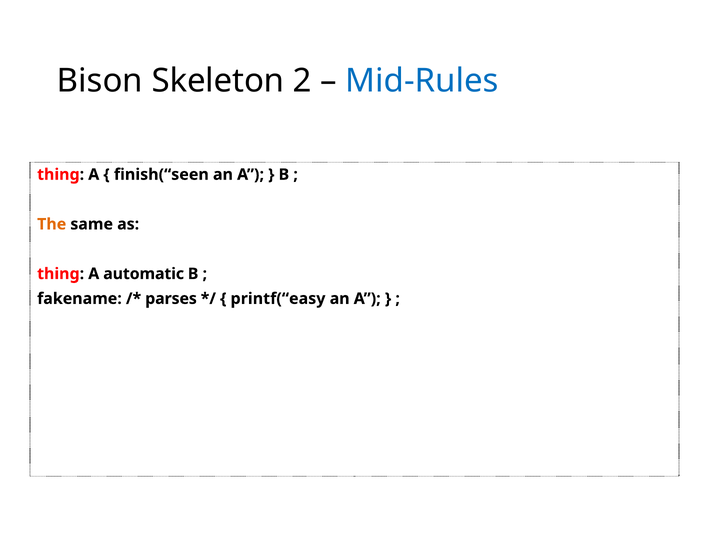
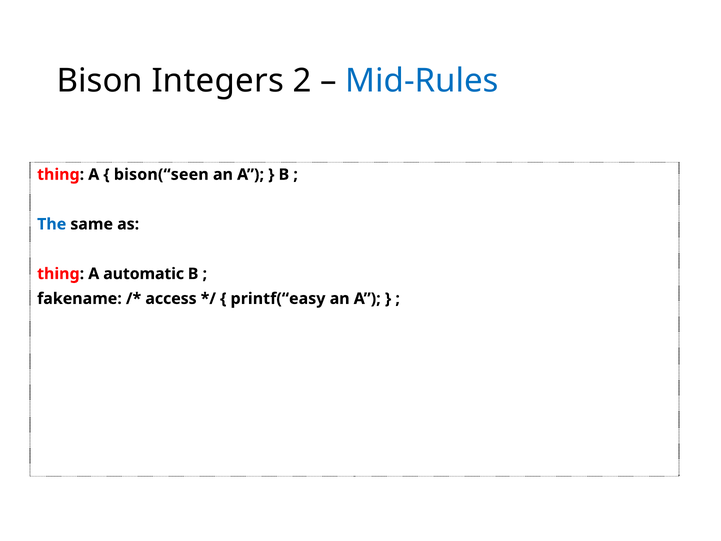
Skeleton: Skeleton -> Integers
finish(“seen: finish(“seen -> bison(“seen
The colour: orange -> blue
parses: parses -> access
